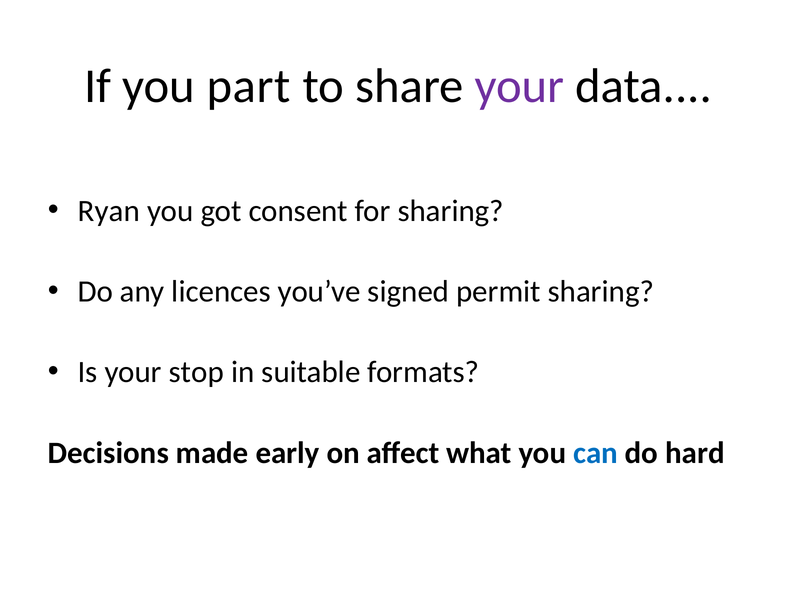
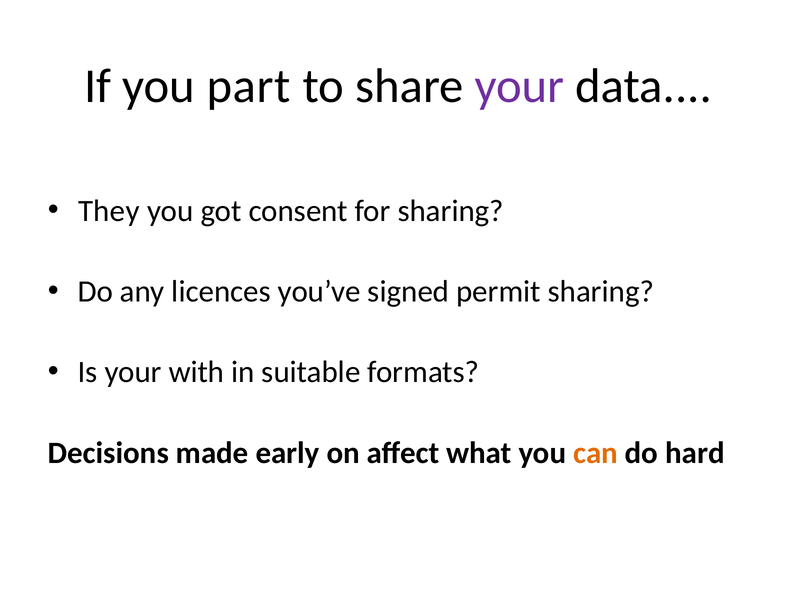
Ryan: Ryan -> They
stop: stop -> with
can colour: blue -> orange
